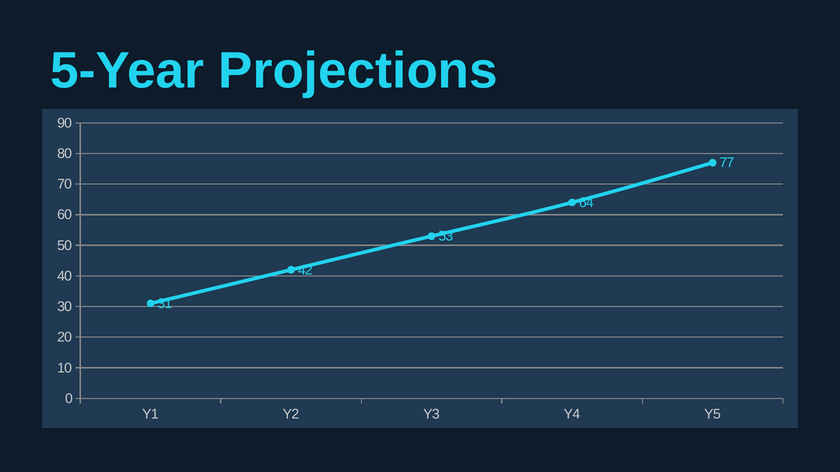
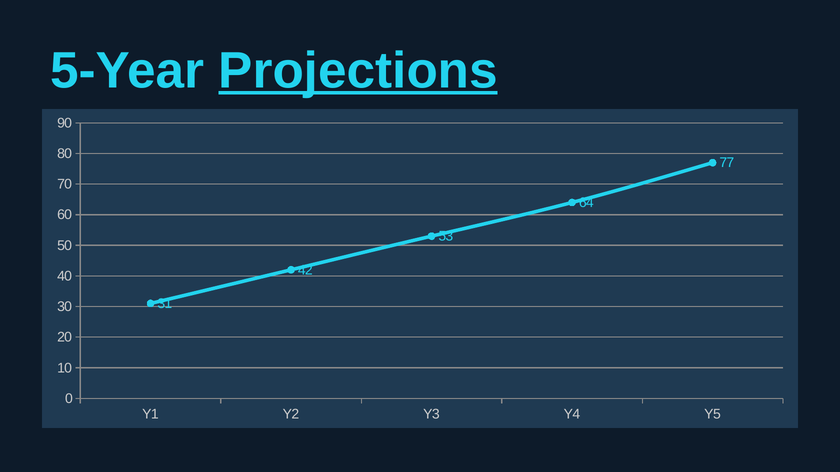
Projections underline: none -> present
